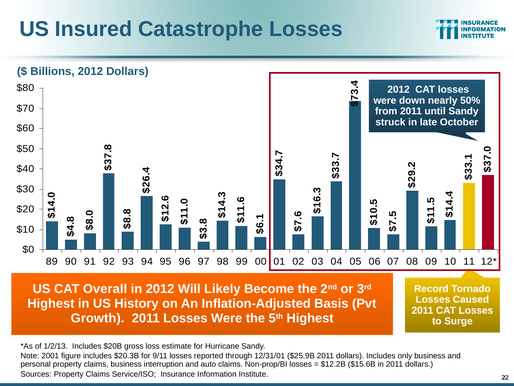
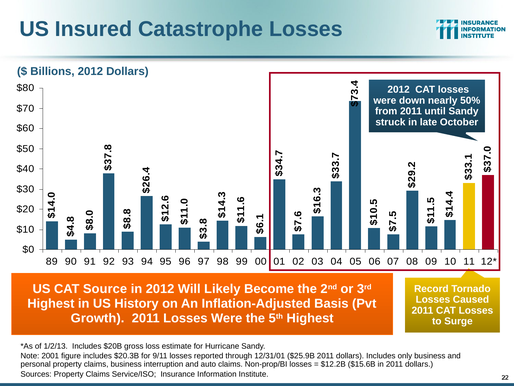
Overall: Overall -> Source
